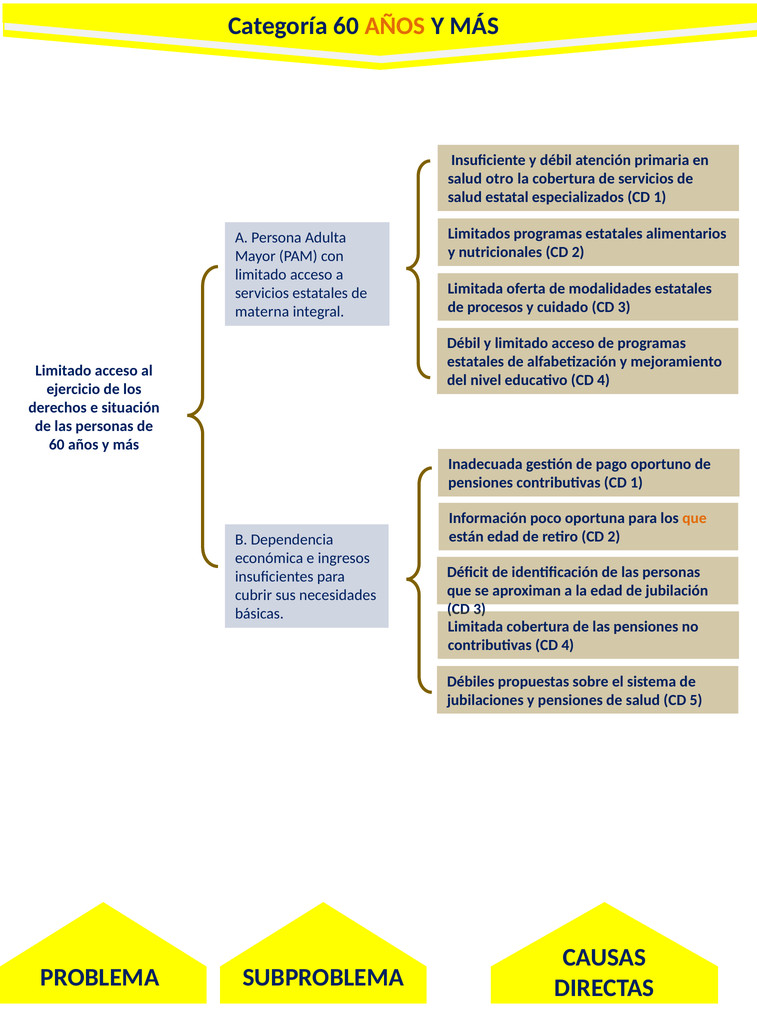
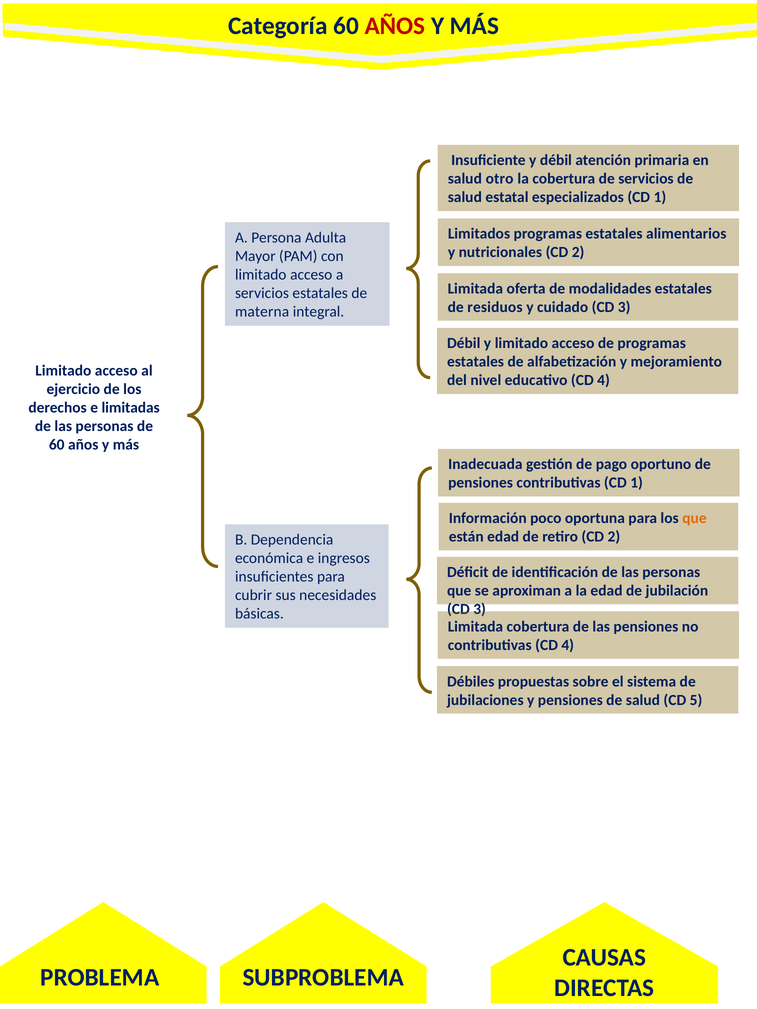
AÑOS at (395, 26) colour: orange -> red
procesos: procesos -> residuos
situación: situación -> limitadas
